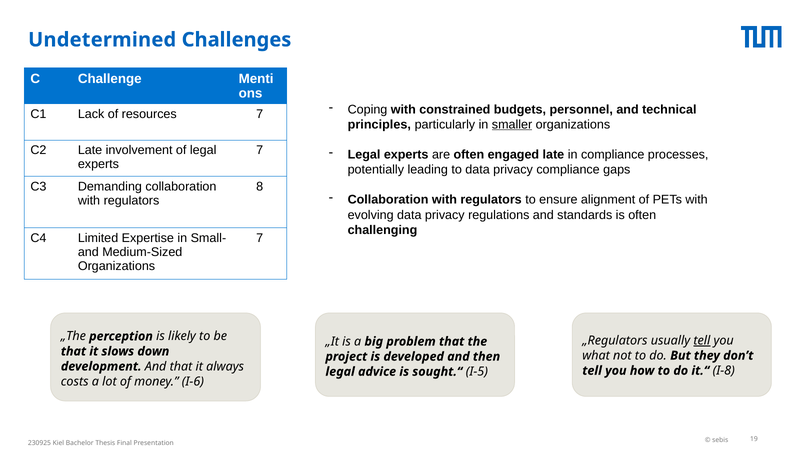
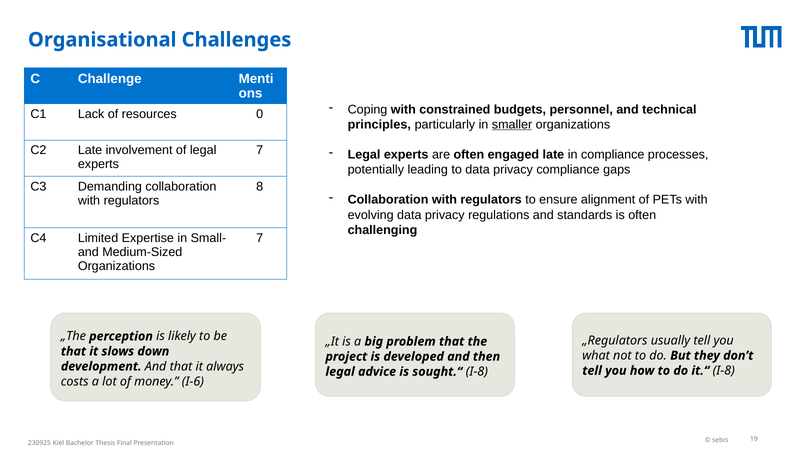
Undetermined: Undetermined -> Organisational
resources 7: 7 -> 0
tell at (702, 340) underline: present -> none
sought.“ I-5: I-5 -> I-8
